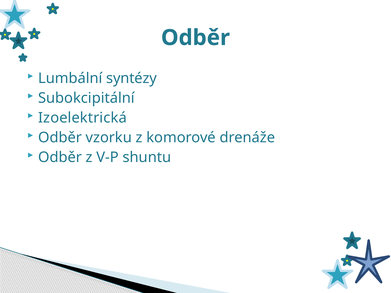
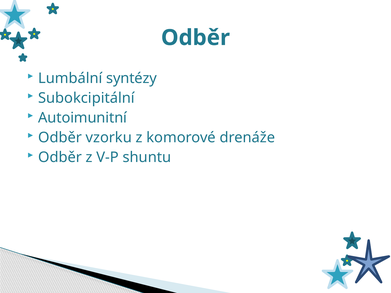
Izoelektrická: Izoelektrická -> Autoimunitní
